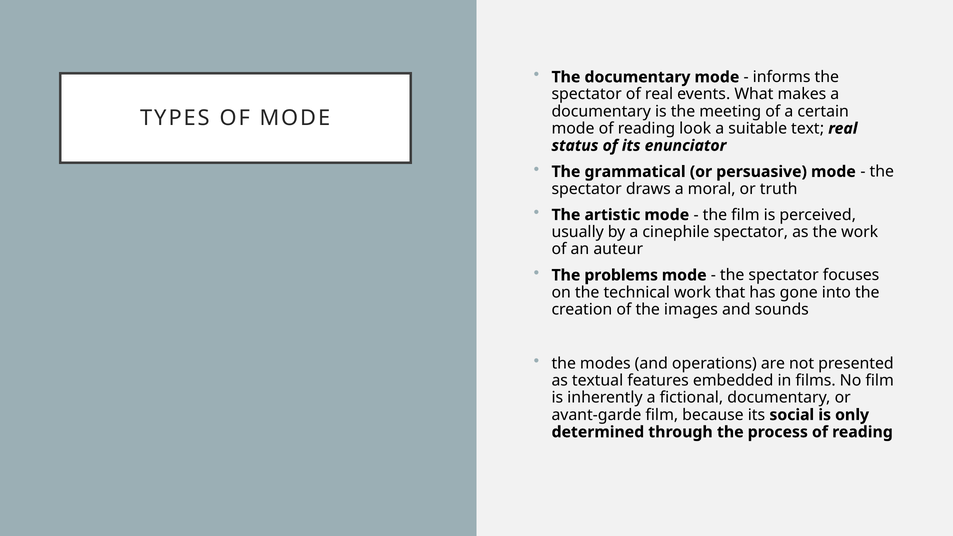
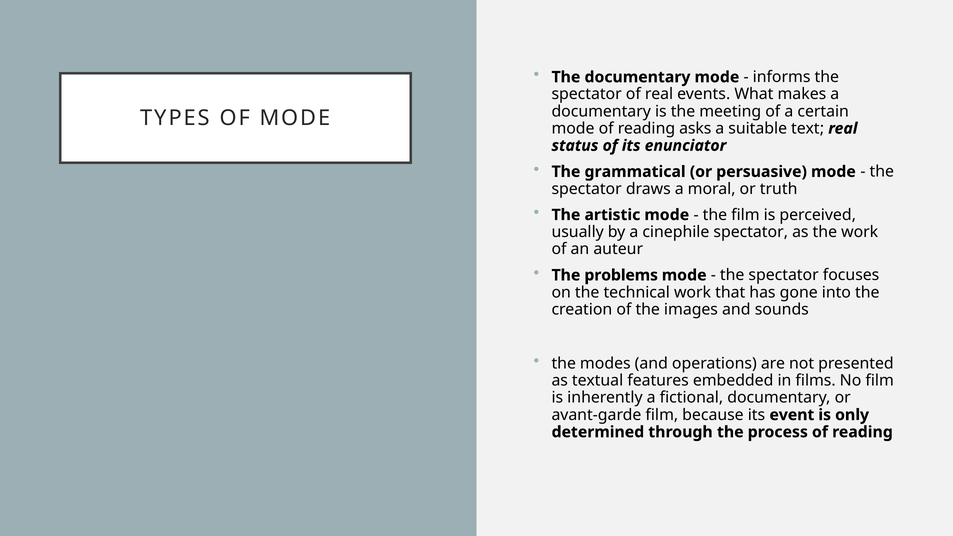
look: look -> asks
social: social -> event
